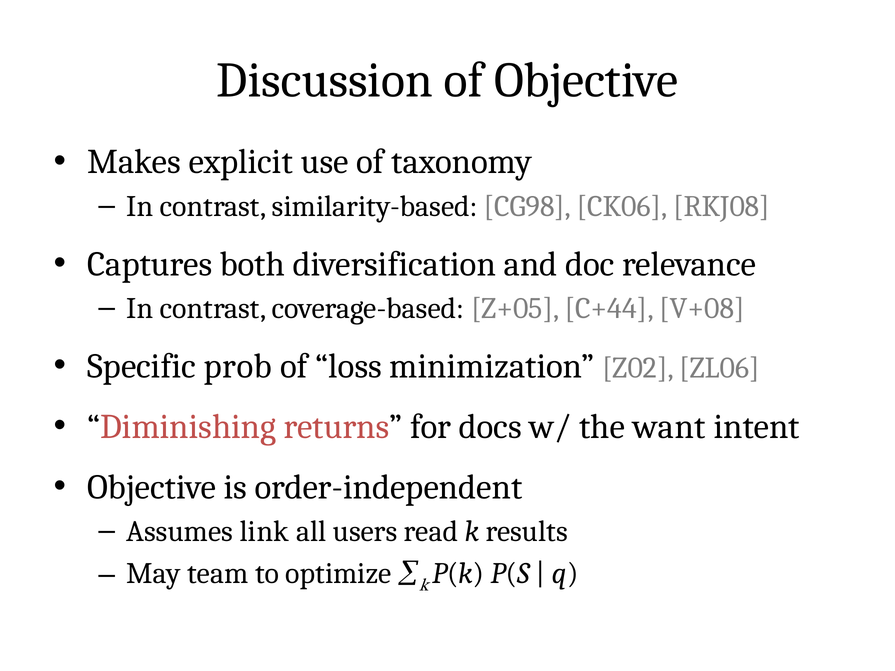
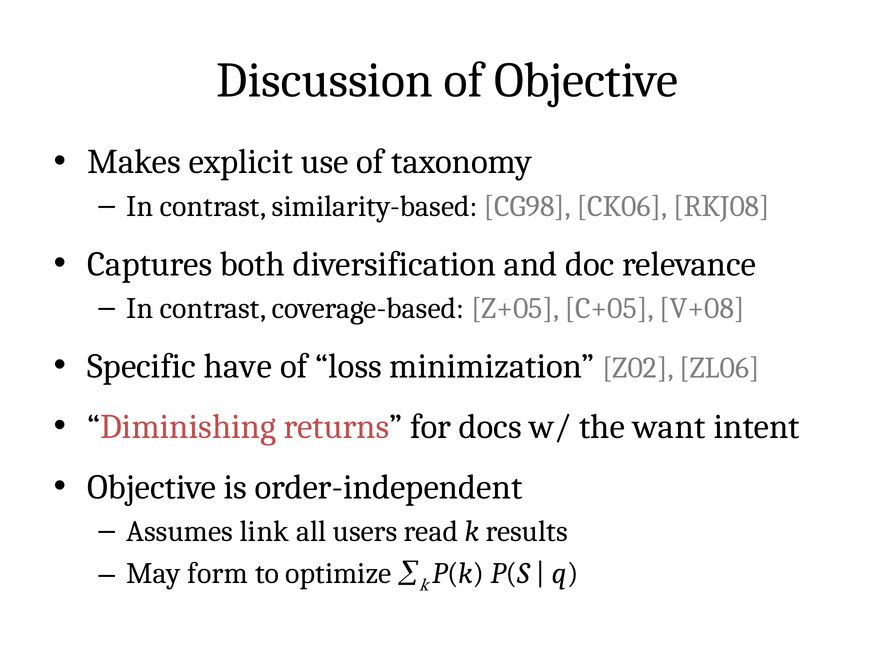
C+44: C+44 -> C+05
prob: prob -> have
team: team -> form
